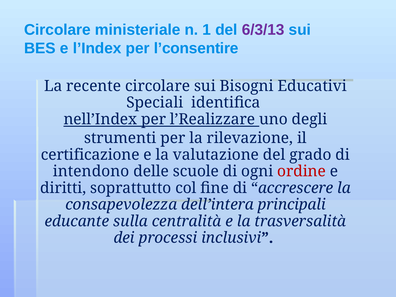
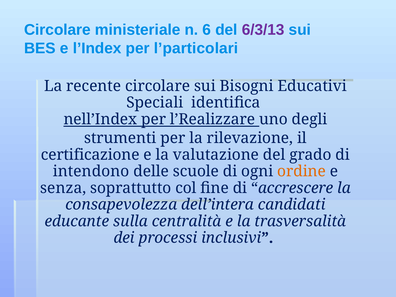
1: 1 -> 6
l’consentire: l’consentire -> l’particolari
ordine colour: red -> orange
diritti: diritti -> senza
principali: principali -> candidati
